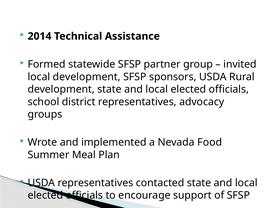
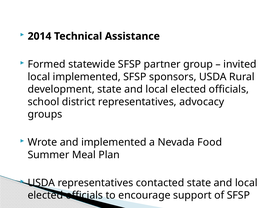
local development: development -> implemented
